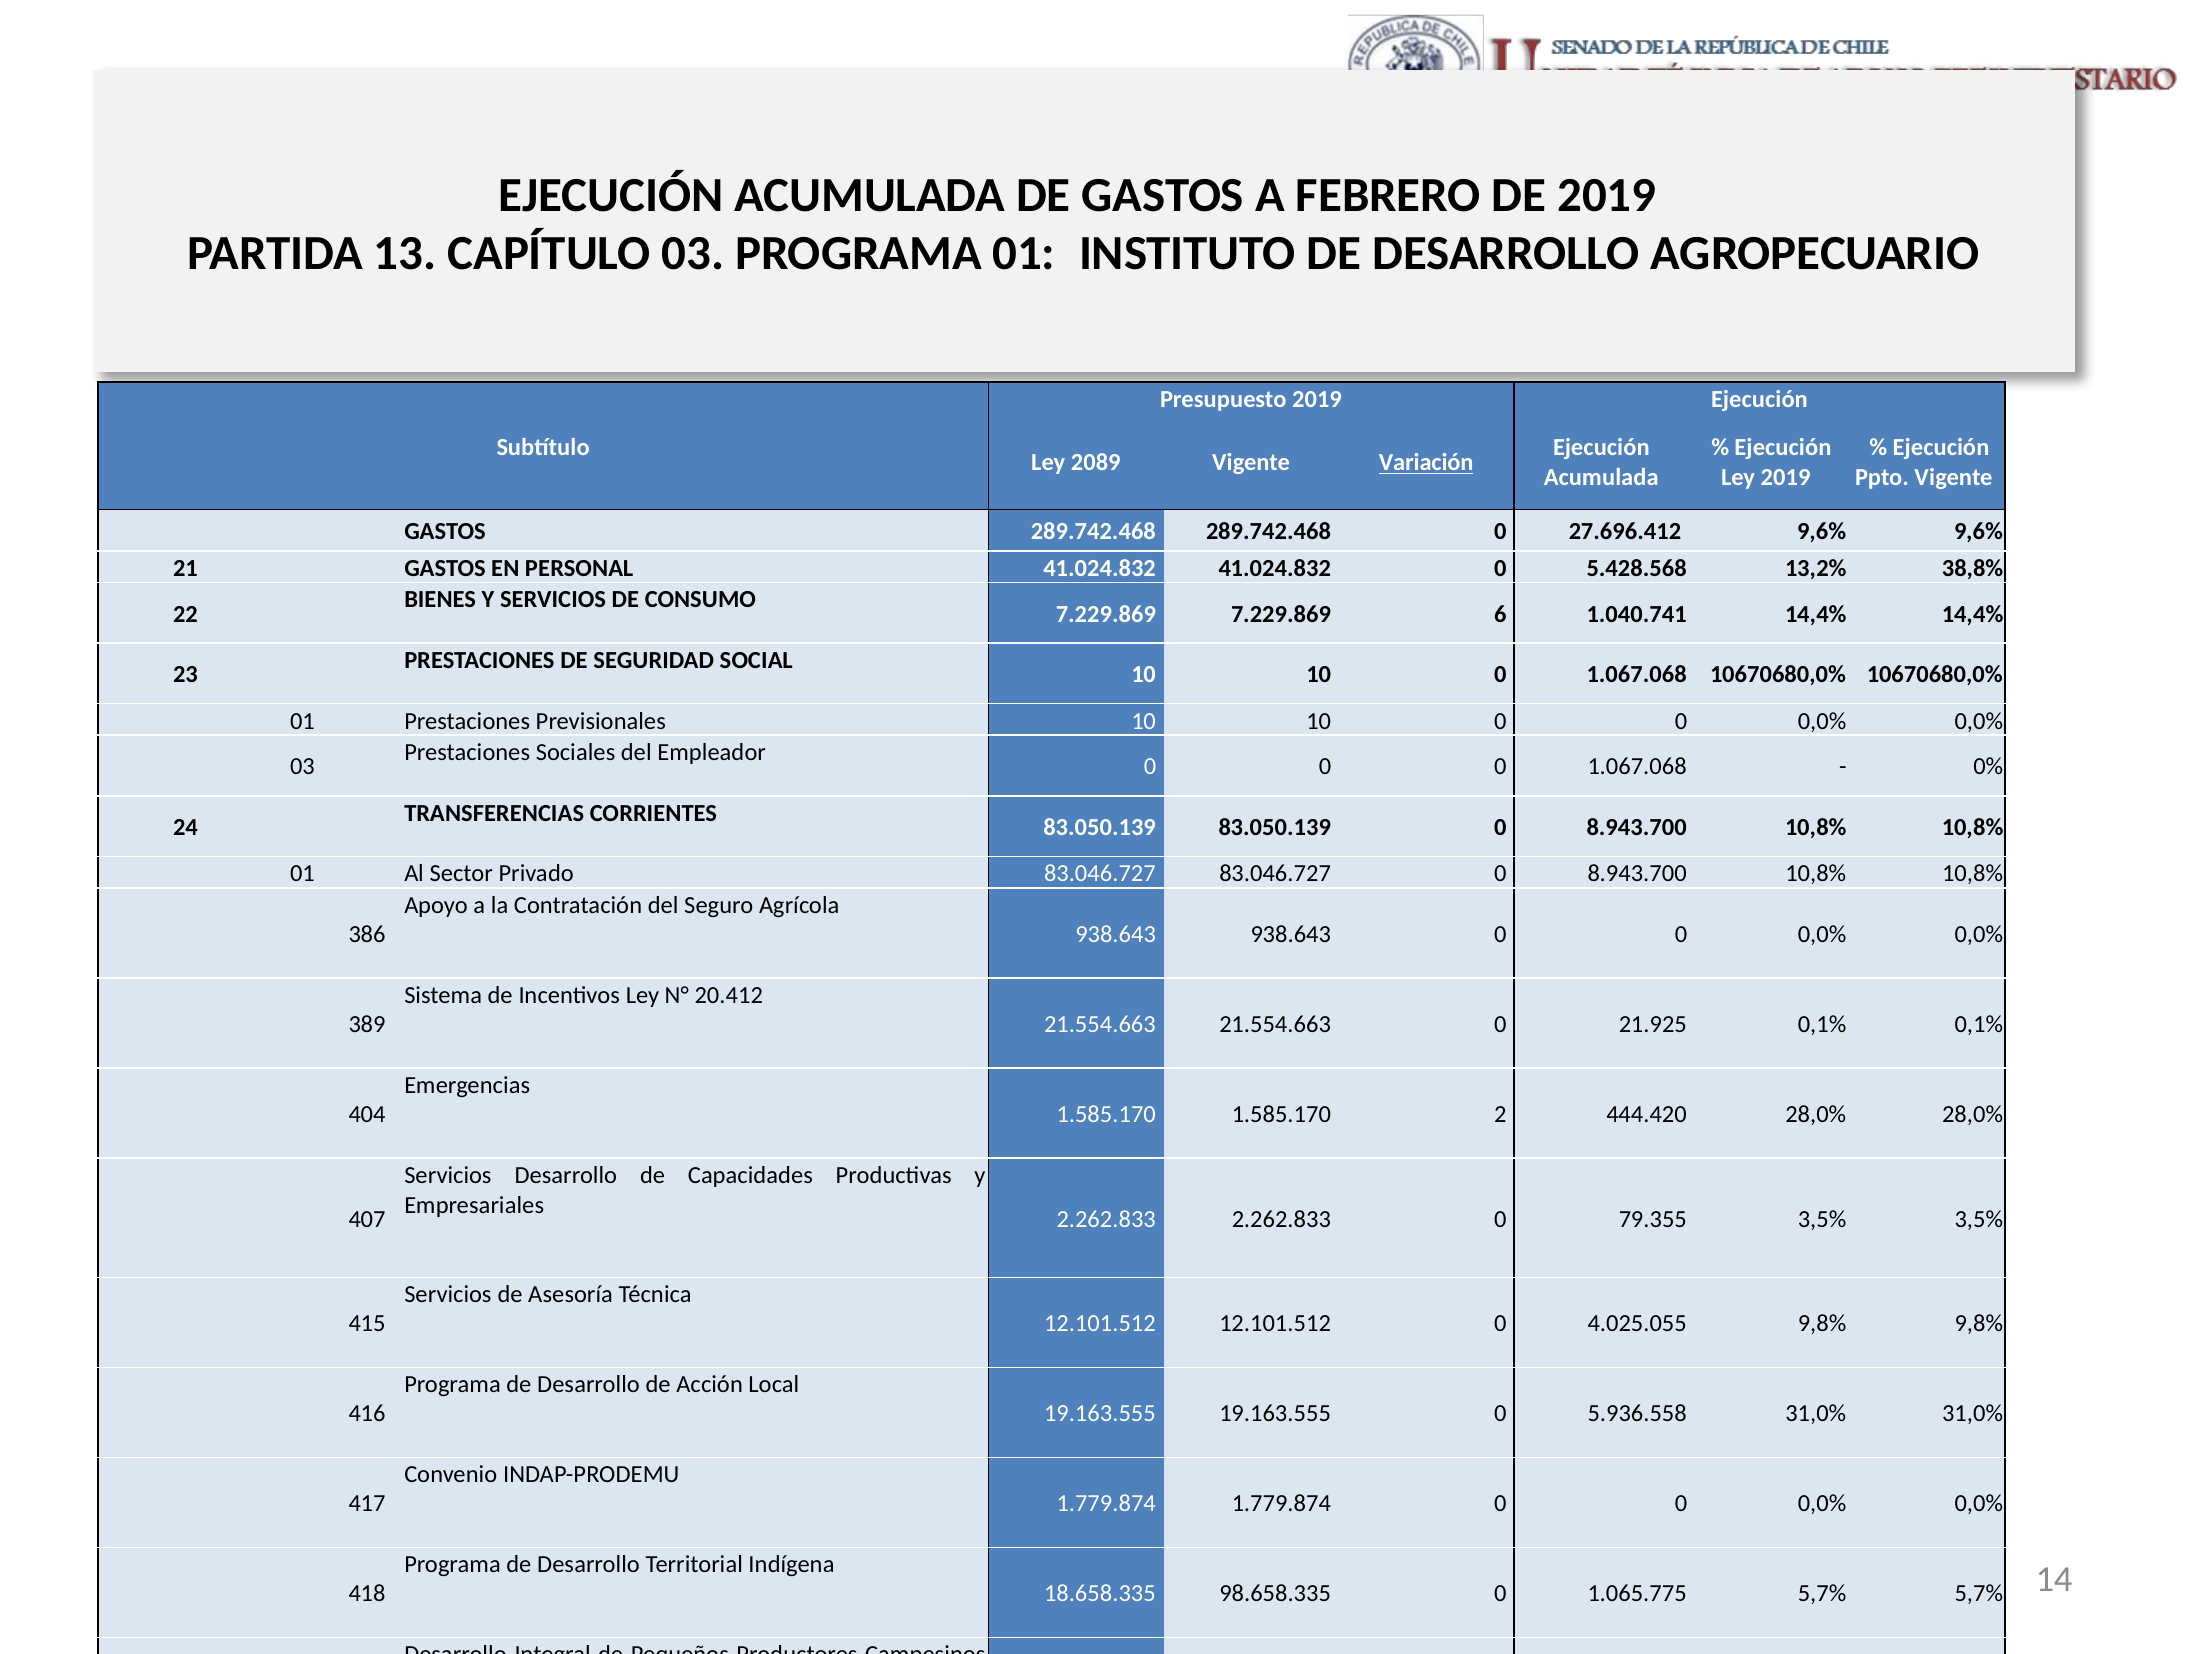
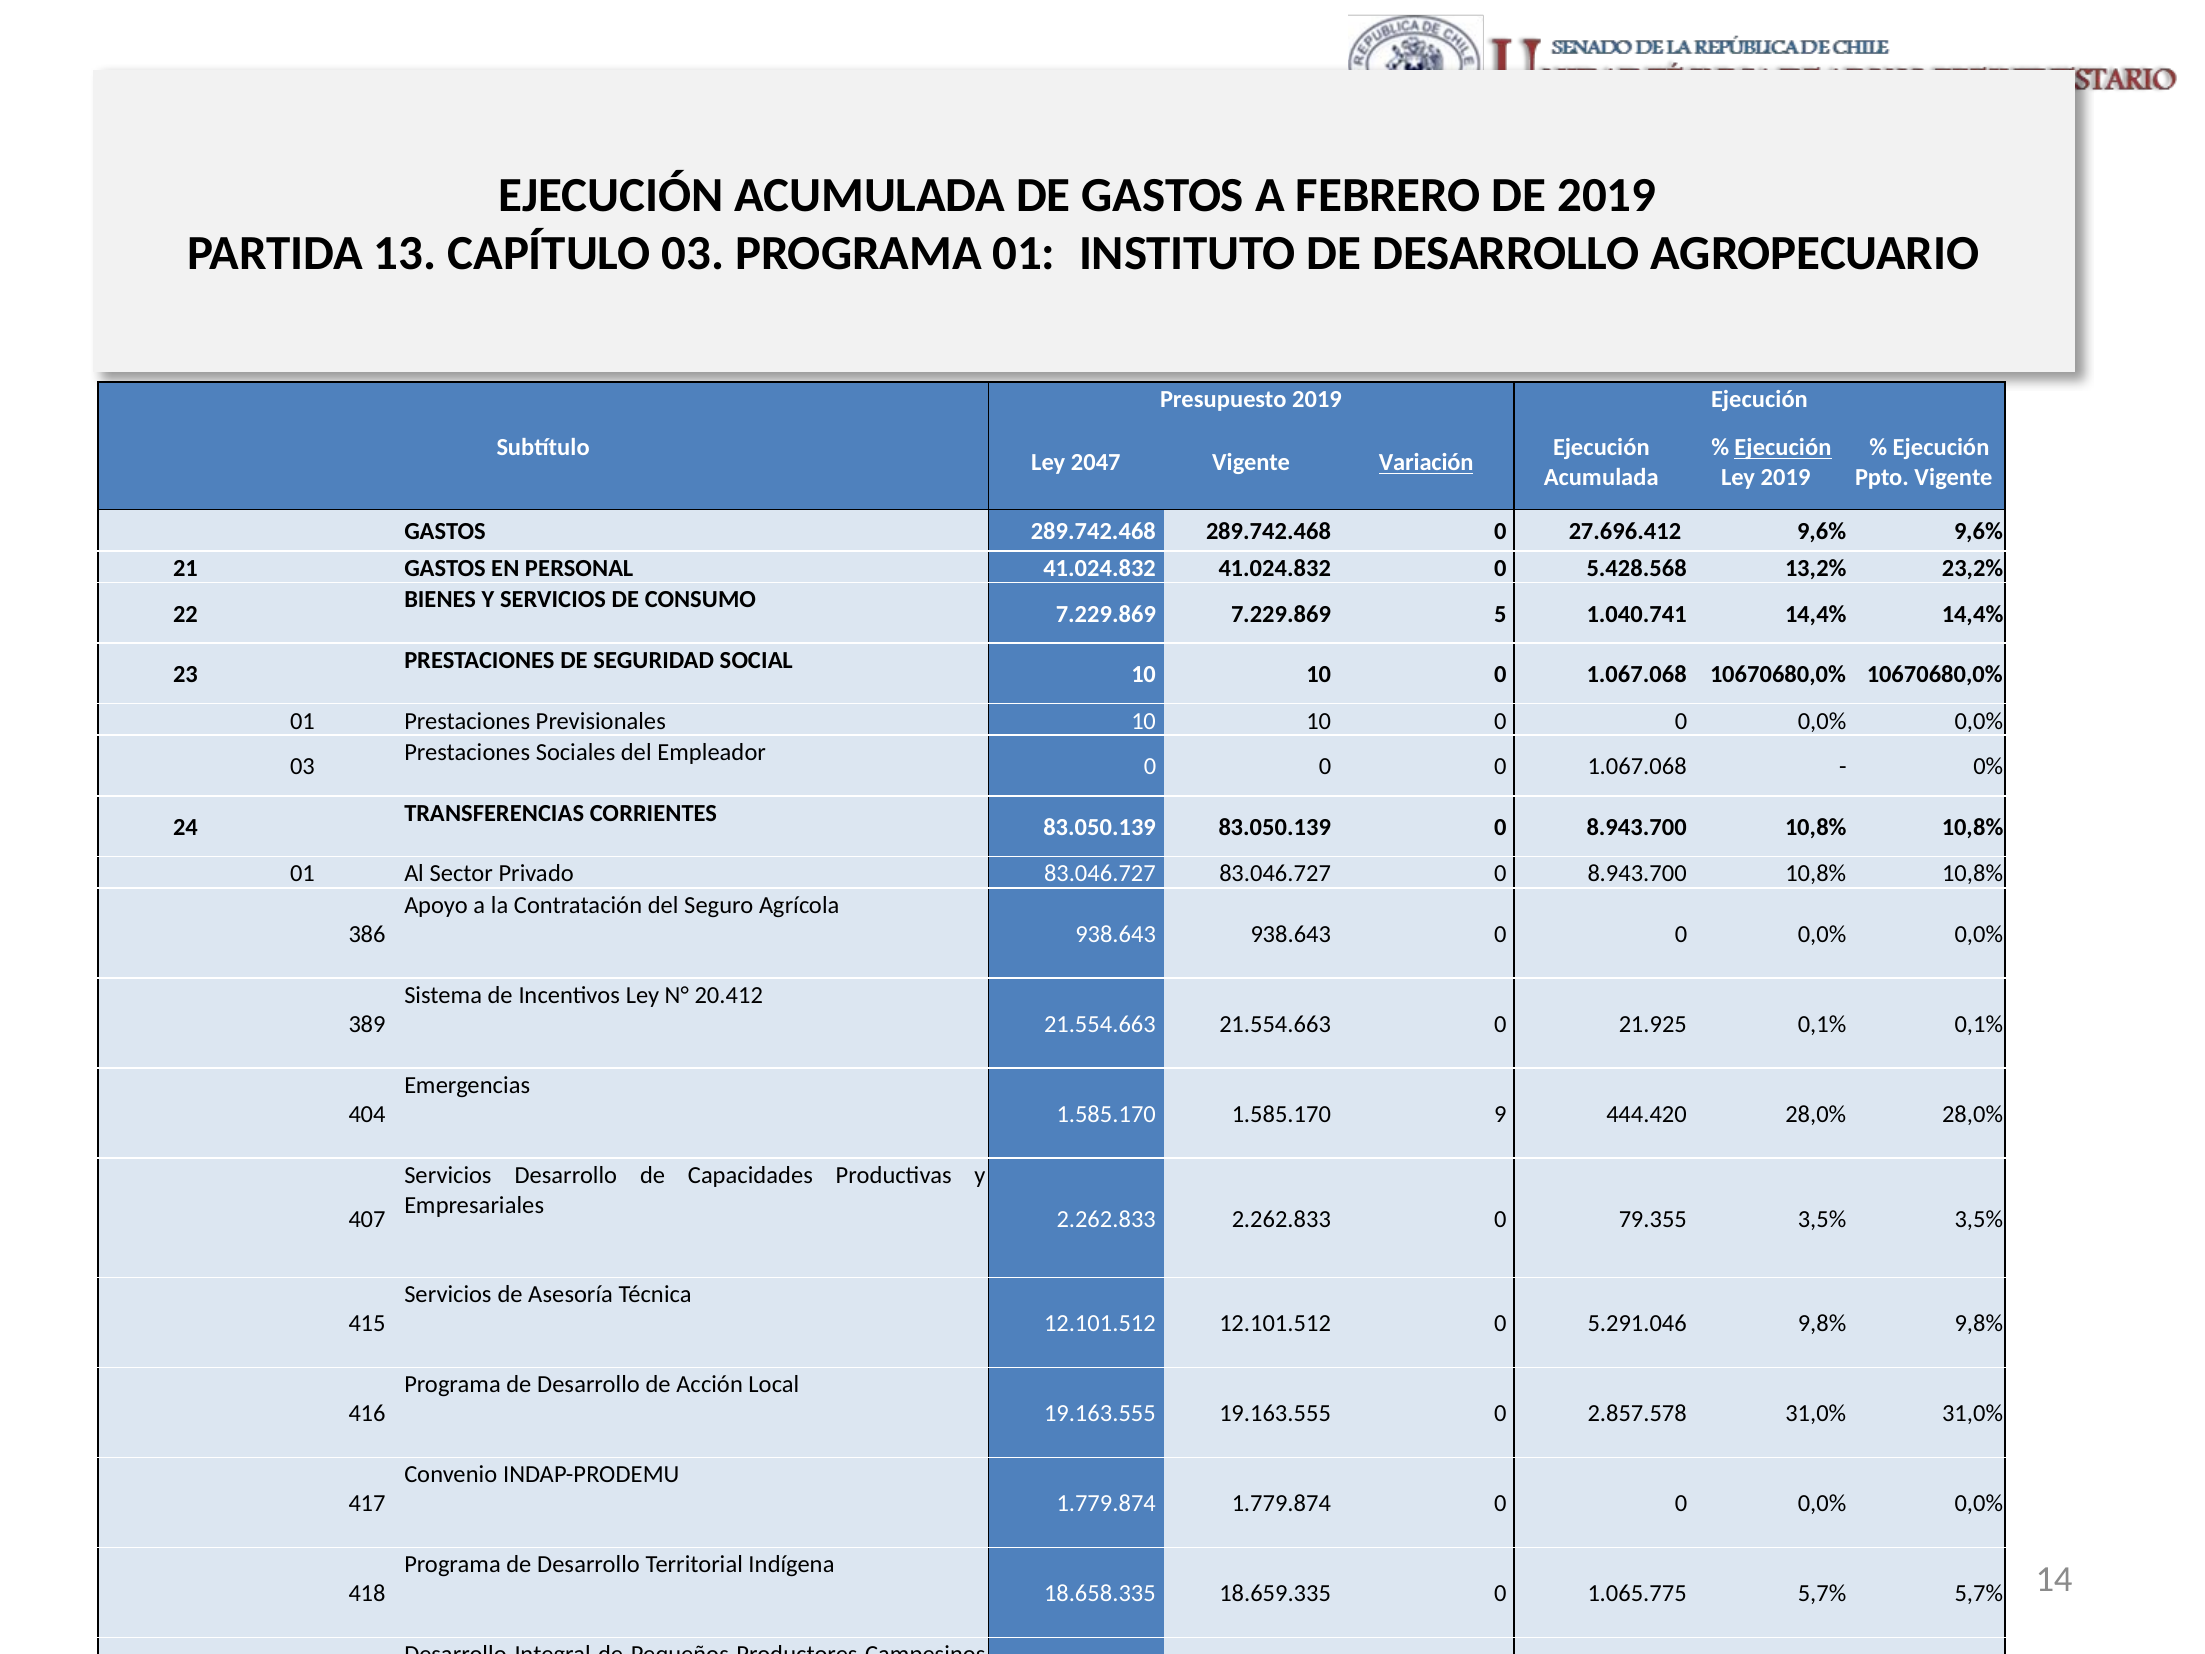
Ejecución at (1783, 448) underline: none -> present
2089: 2089 -> 2047
38,8%: 38,8% -> 23,2%
6: 6 -> 5
1.585.170 2: 2 -> 9
4.025.055: 4.025.055 -> 5.291.046
5.936.558: 5.936.558 -> 2.857.578
98.658.335: 98.658.335 -> 18.659.335
